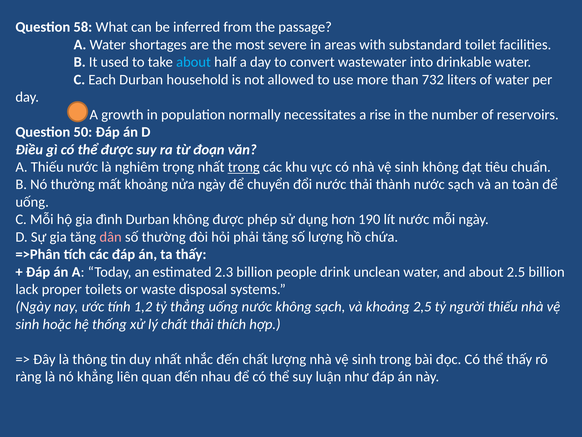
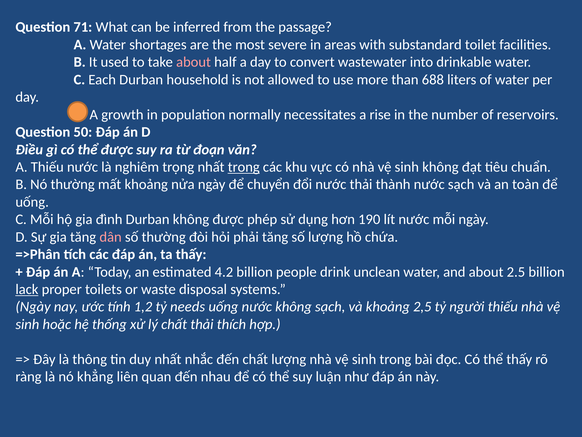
58: 58 -> 71
about at (194, 62) colour: light blue -> pink
732: 732 -> 688
2.3: 2.3 -> 4.2
lack underline: none -> present
thẳng: thẳng -> needs
